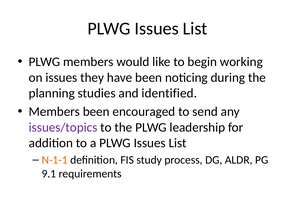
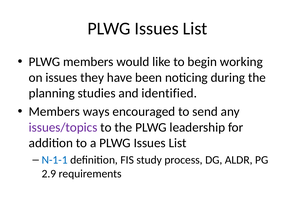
Members been: been -> ways
N-1-1 colour: orange -> blue
9.1: 9.1 -> 2.9
